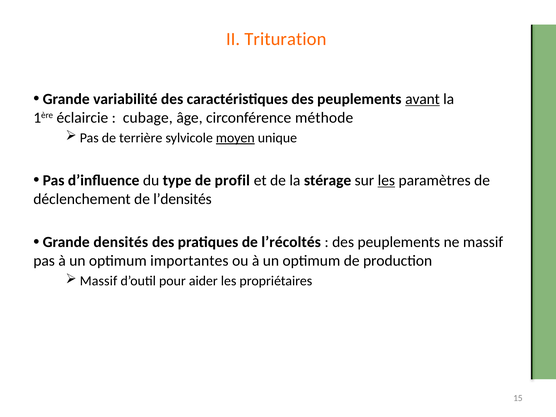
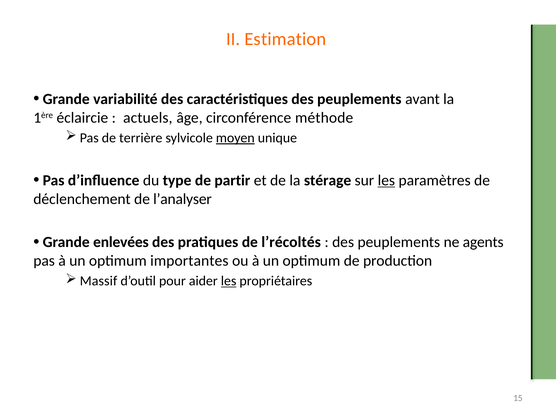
Trituration: Trituration -> Estimation
avant underline: present -> none
cubage: cubage -> actuels
profil: profil -> partir
l’densités: l’densités -> l’analyser
densités: densités -> enlevées
ne massif: massif -> agents
les at (229, 281) underline: none -> present
